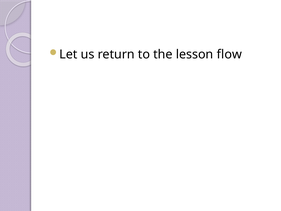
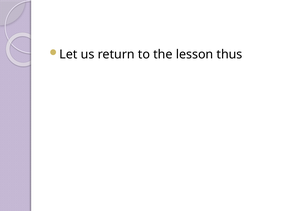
flow: flow -> thus
